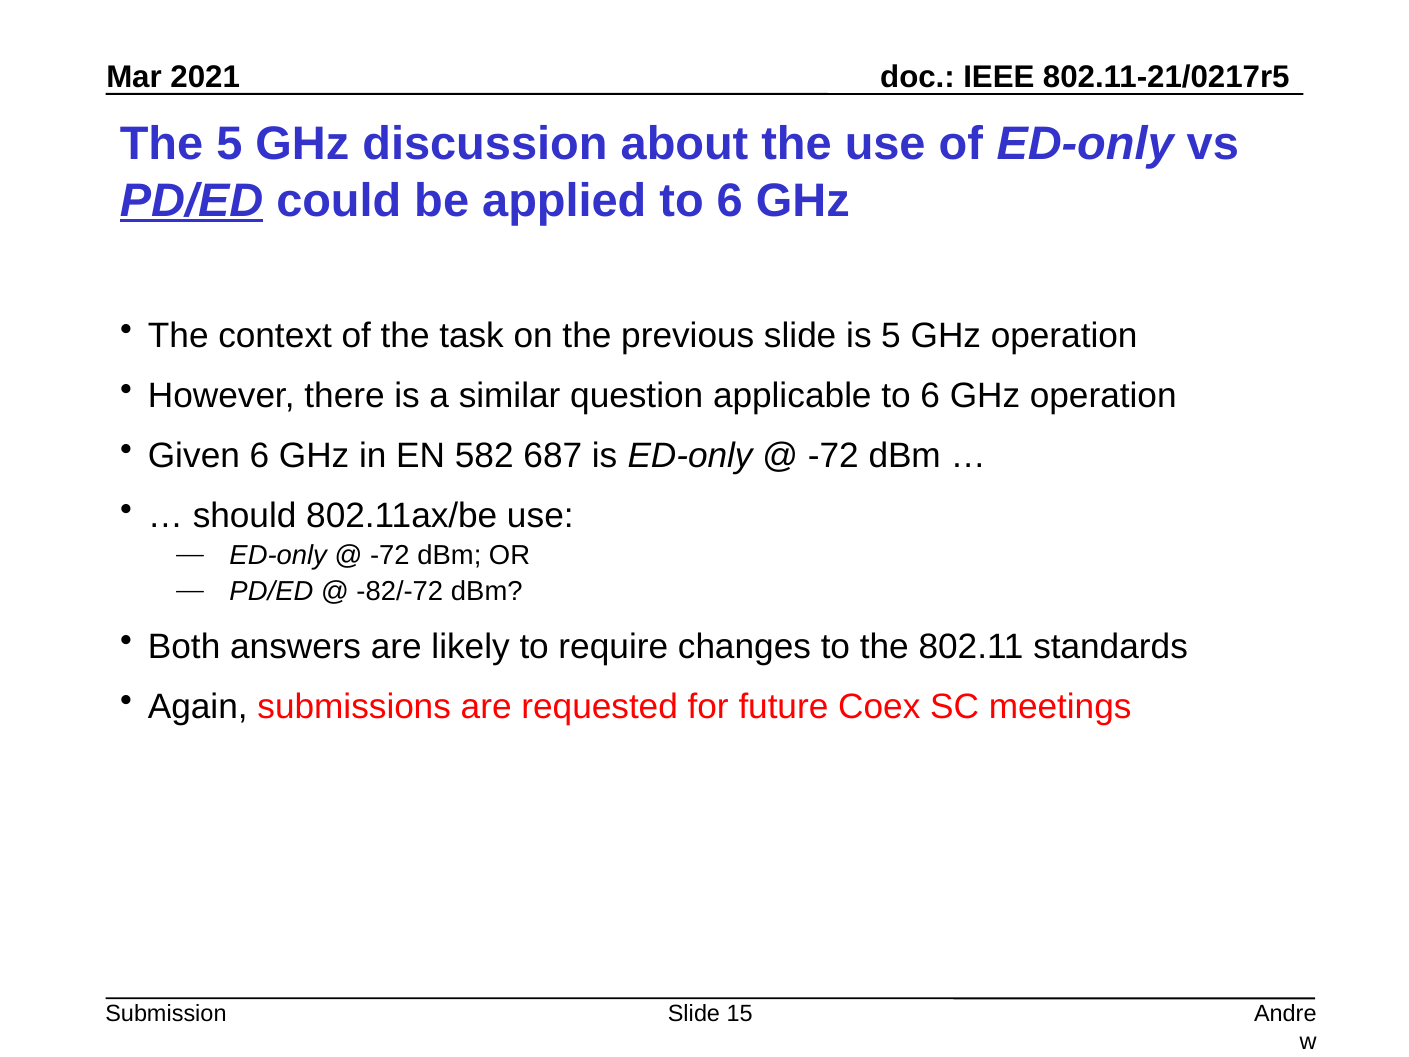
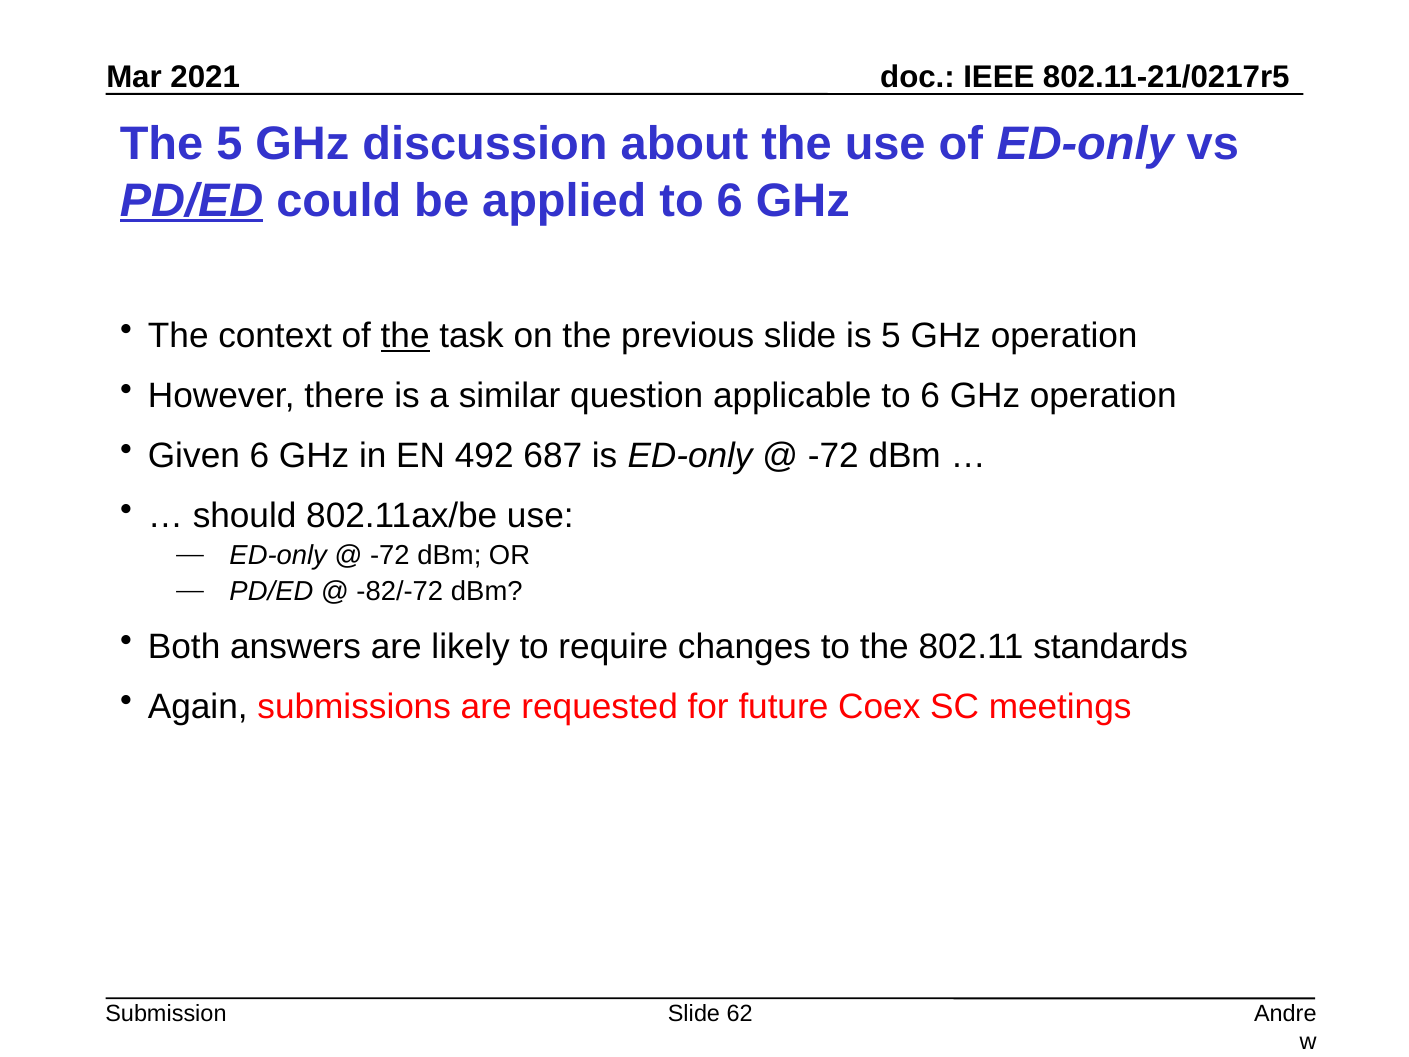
the at (405, 336) underline: none -> present
582: 582 -> 492
15: 15 -> 62
